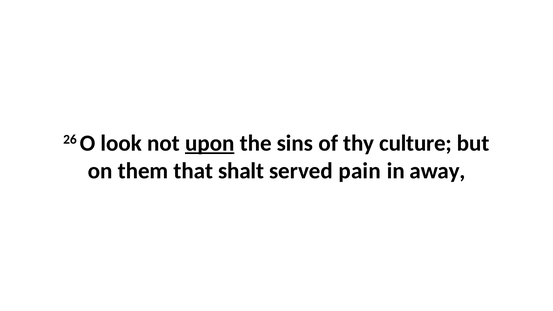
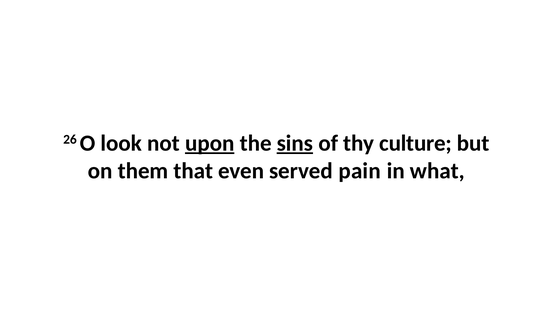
sins underline: none -> present
shalt: shalt -> even
away: away -> what
